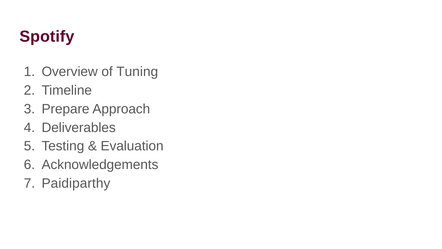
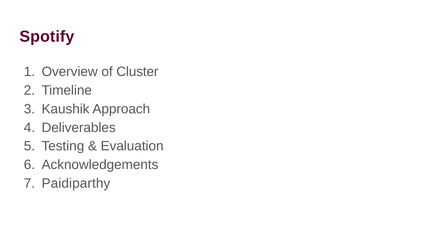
Tuning: Tuning -> Cluster
Prepare: Prepare -> Kaushik
